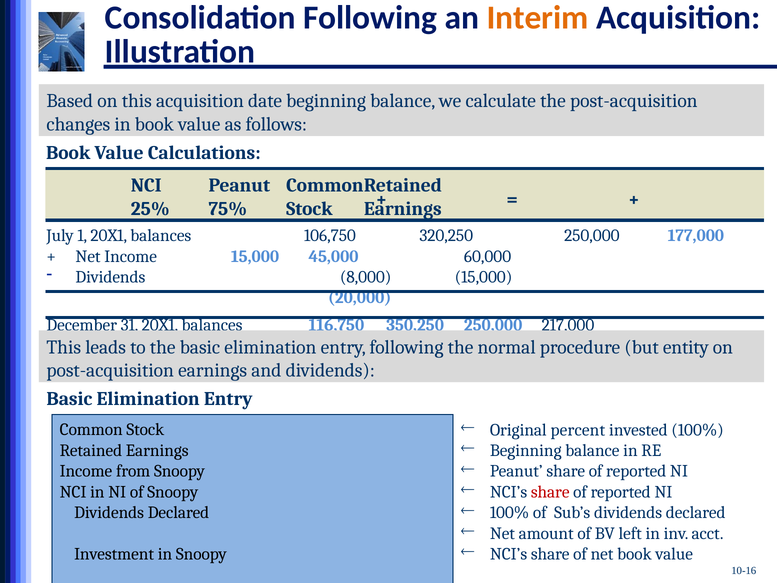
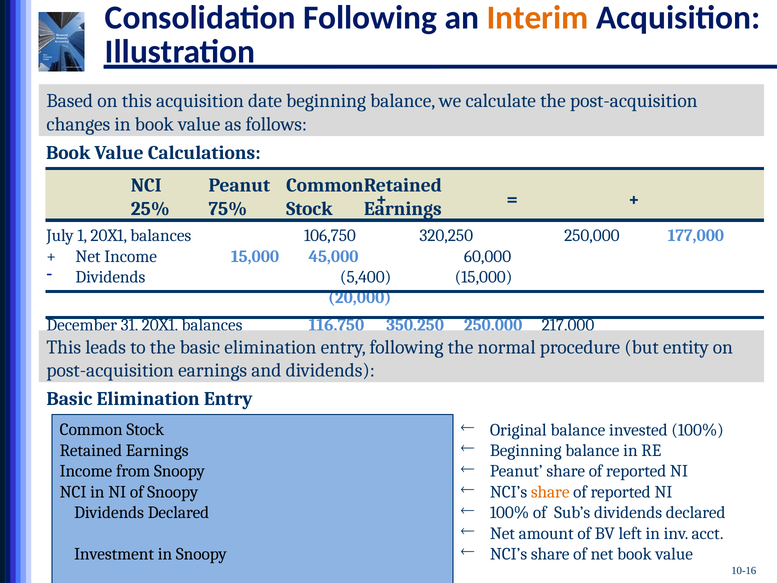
8,000: 8,000 -> 5,400
Original percent: percent -> balance
share at (550, 492) colour: red -> orange
